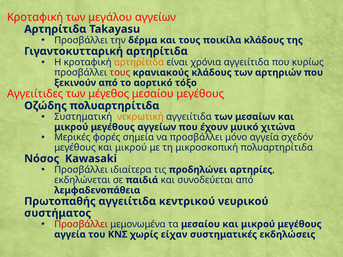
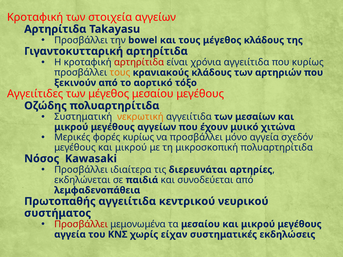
μεγάλου: μεγάλου -> στοιχεία
δέρμα: δέρμα -> bowel
τους ποικίλα: ποικίλα -> μέγεθος
αρτηρίτιδα at (139, 62) colour: orange -> red
τους at (120, 73) colour: red -> orange
φορές σημεία: σημεία -> κυρίως
προδηλώνει: προδηλώνει -> διερευνάται
